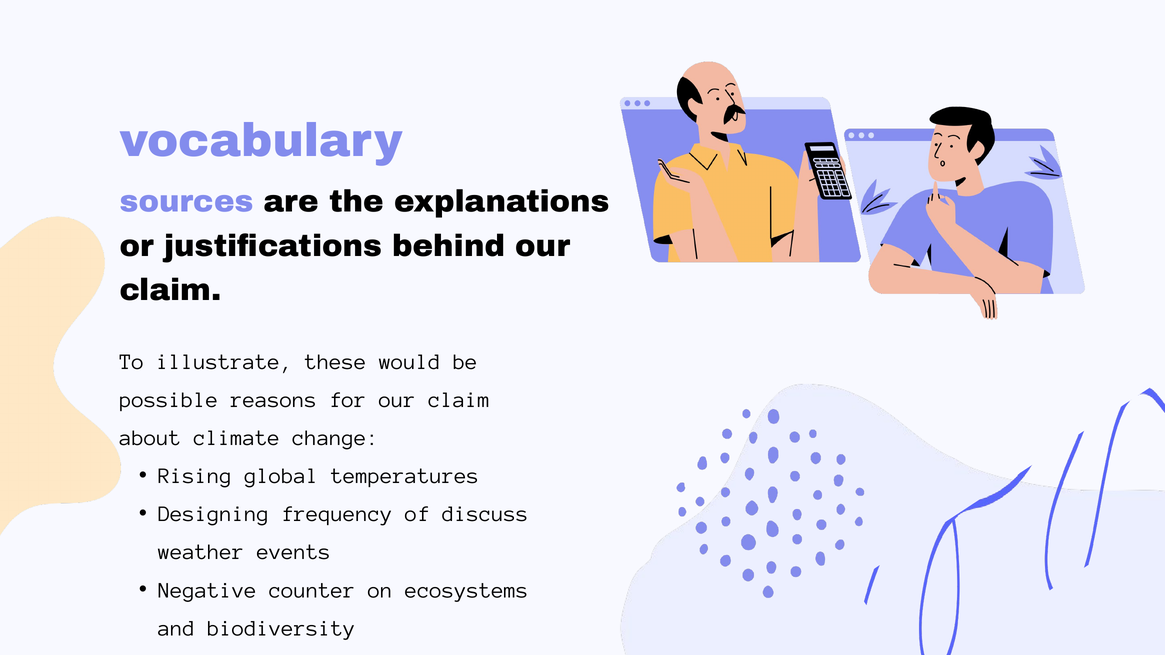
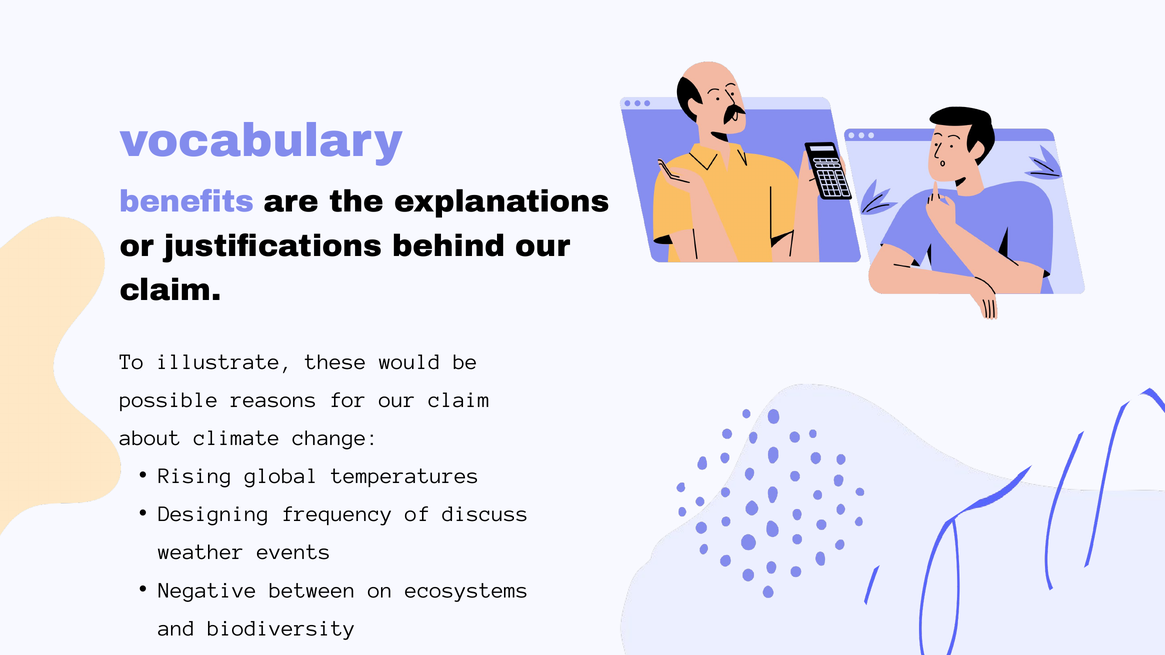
sources: sources -> benefits
counter: counter -> between
